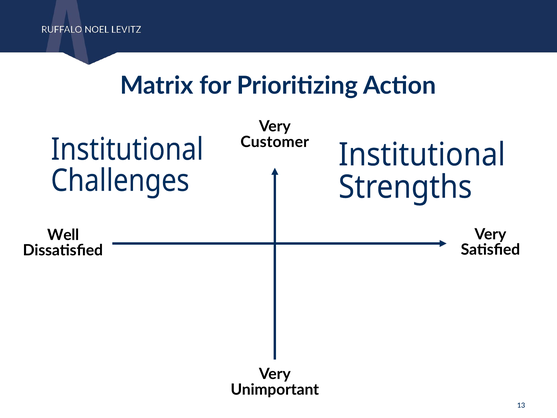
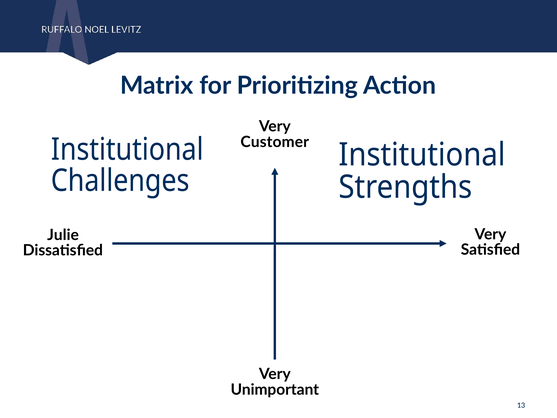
Well: Well -> Julie
